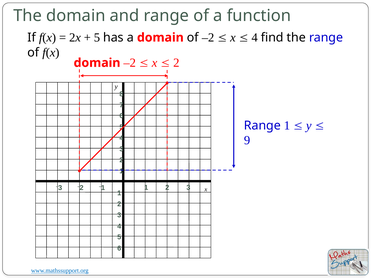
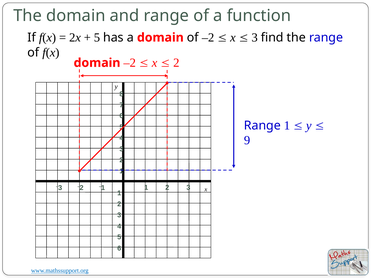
4 at (255, 37): 4 -> 3
